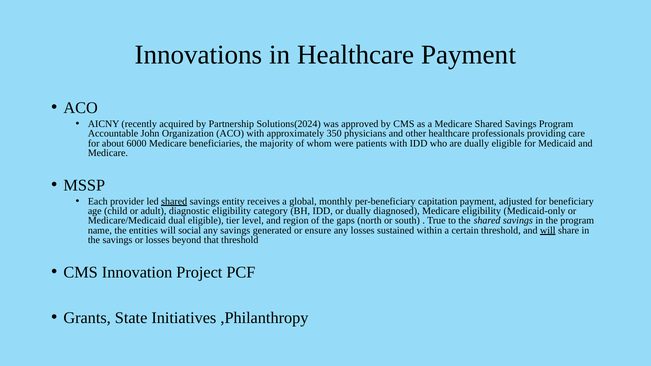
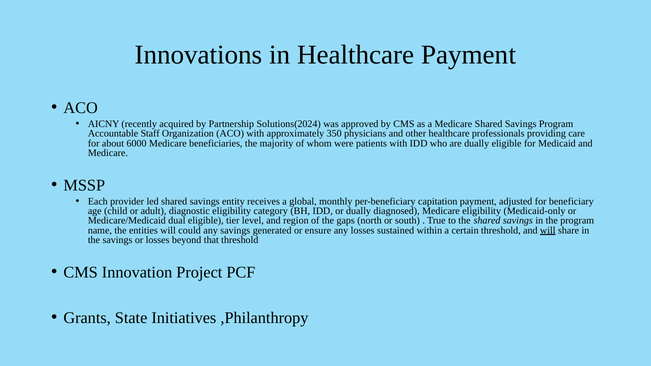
John: John -> Staff
shared at (174, 201) underline: present -> none
social: social -> could
